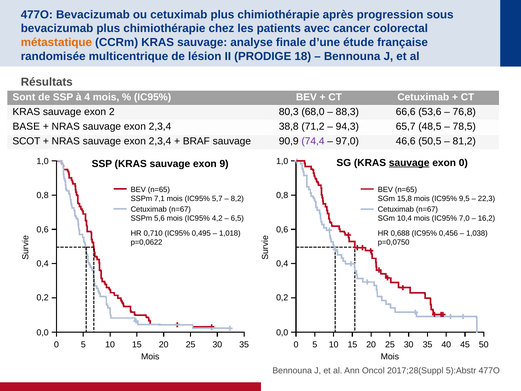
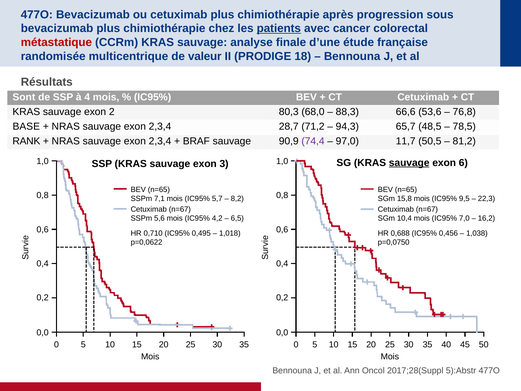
patients underline: none -> present
métastatique colour: orange -> red
lésion: lésion -> valeur
38,8: 38,8 -> 28,7
SCOT: SCOT -> RANK
46,6: 46,6 -> 11,7
9: 9 -> 3
exon 0: 0 -> 6
